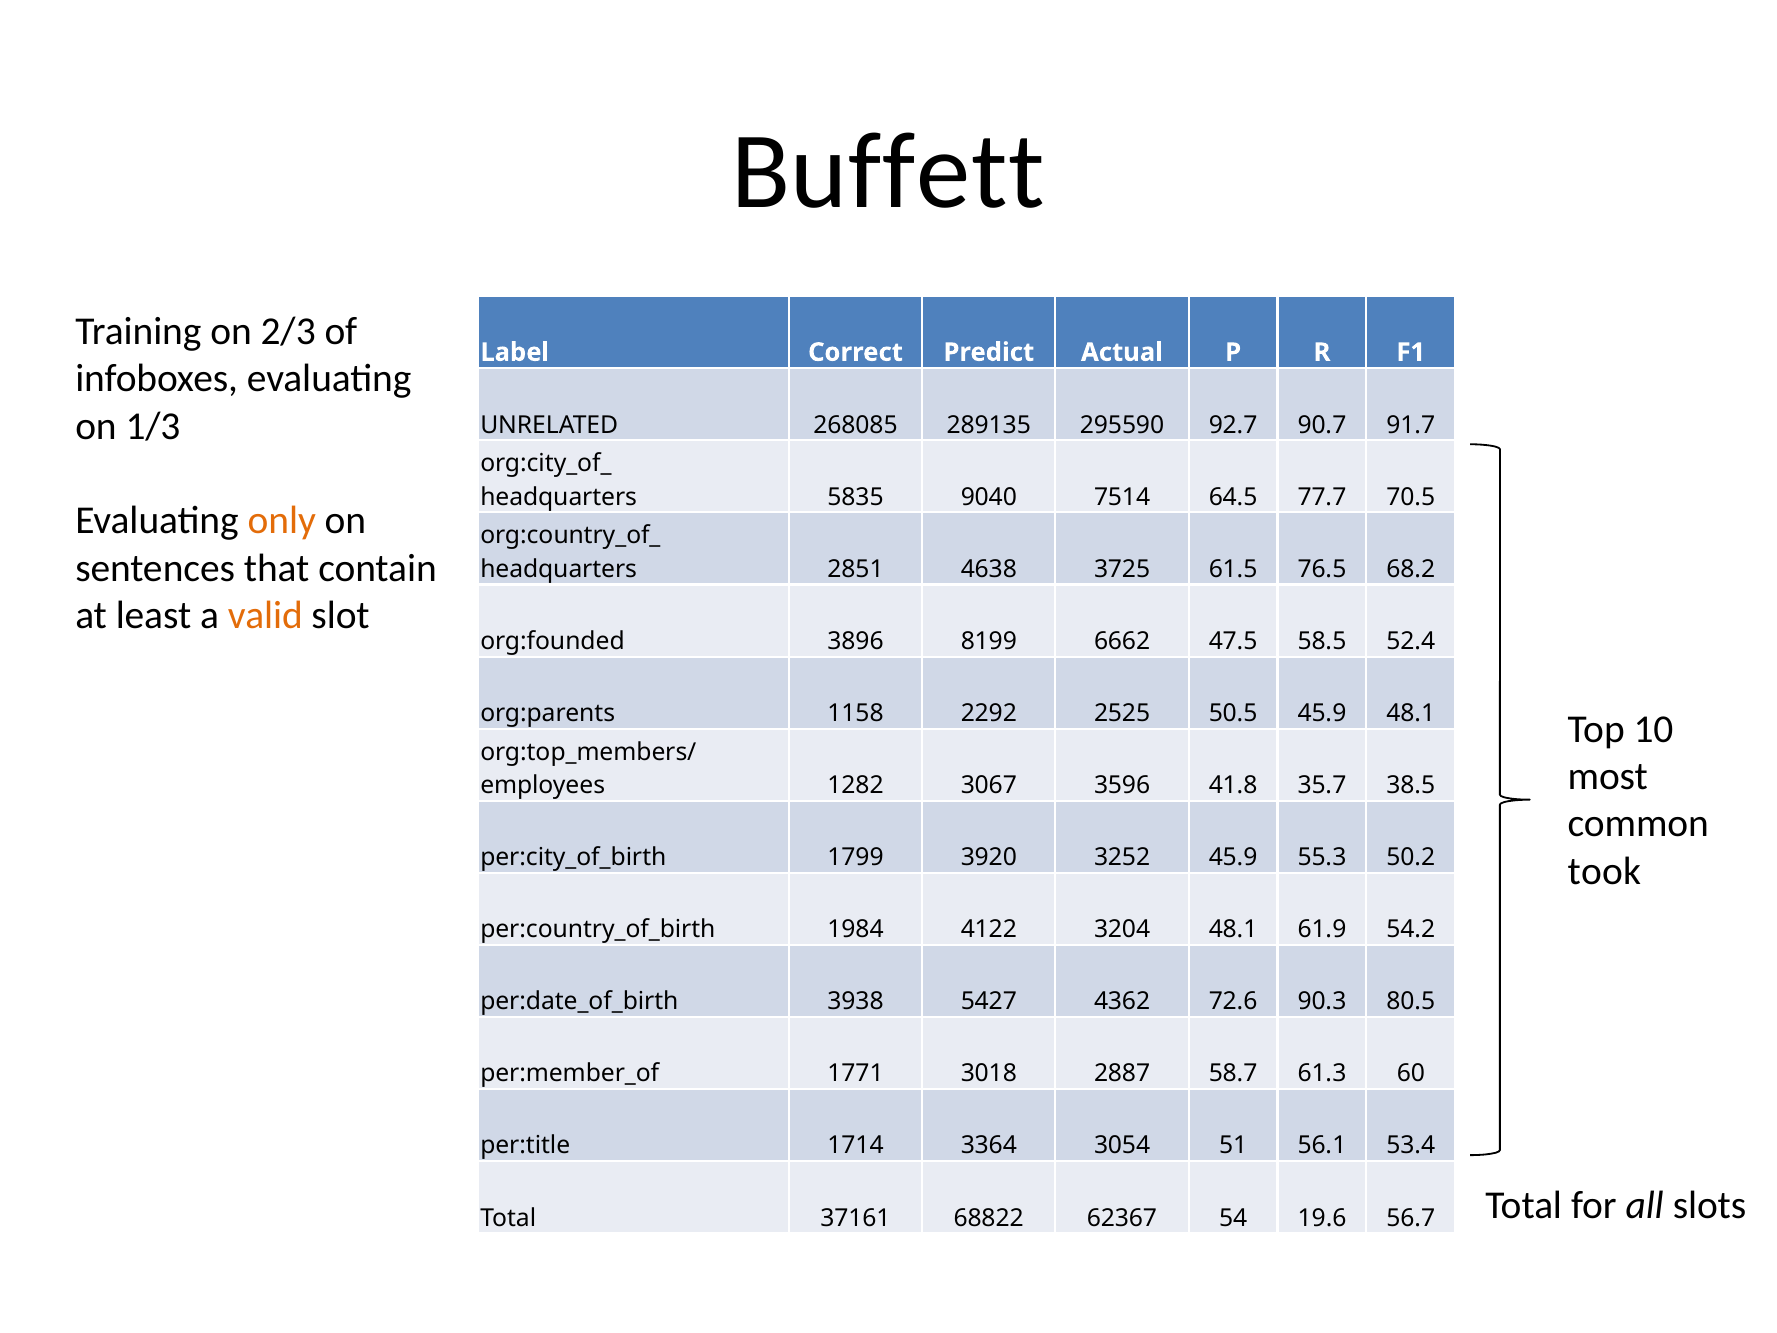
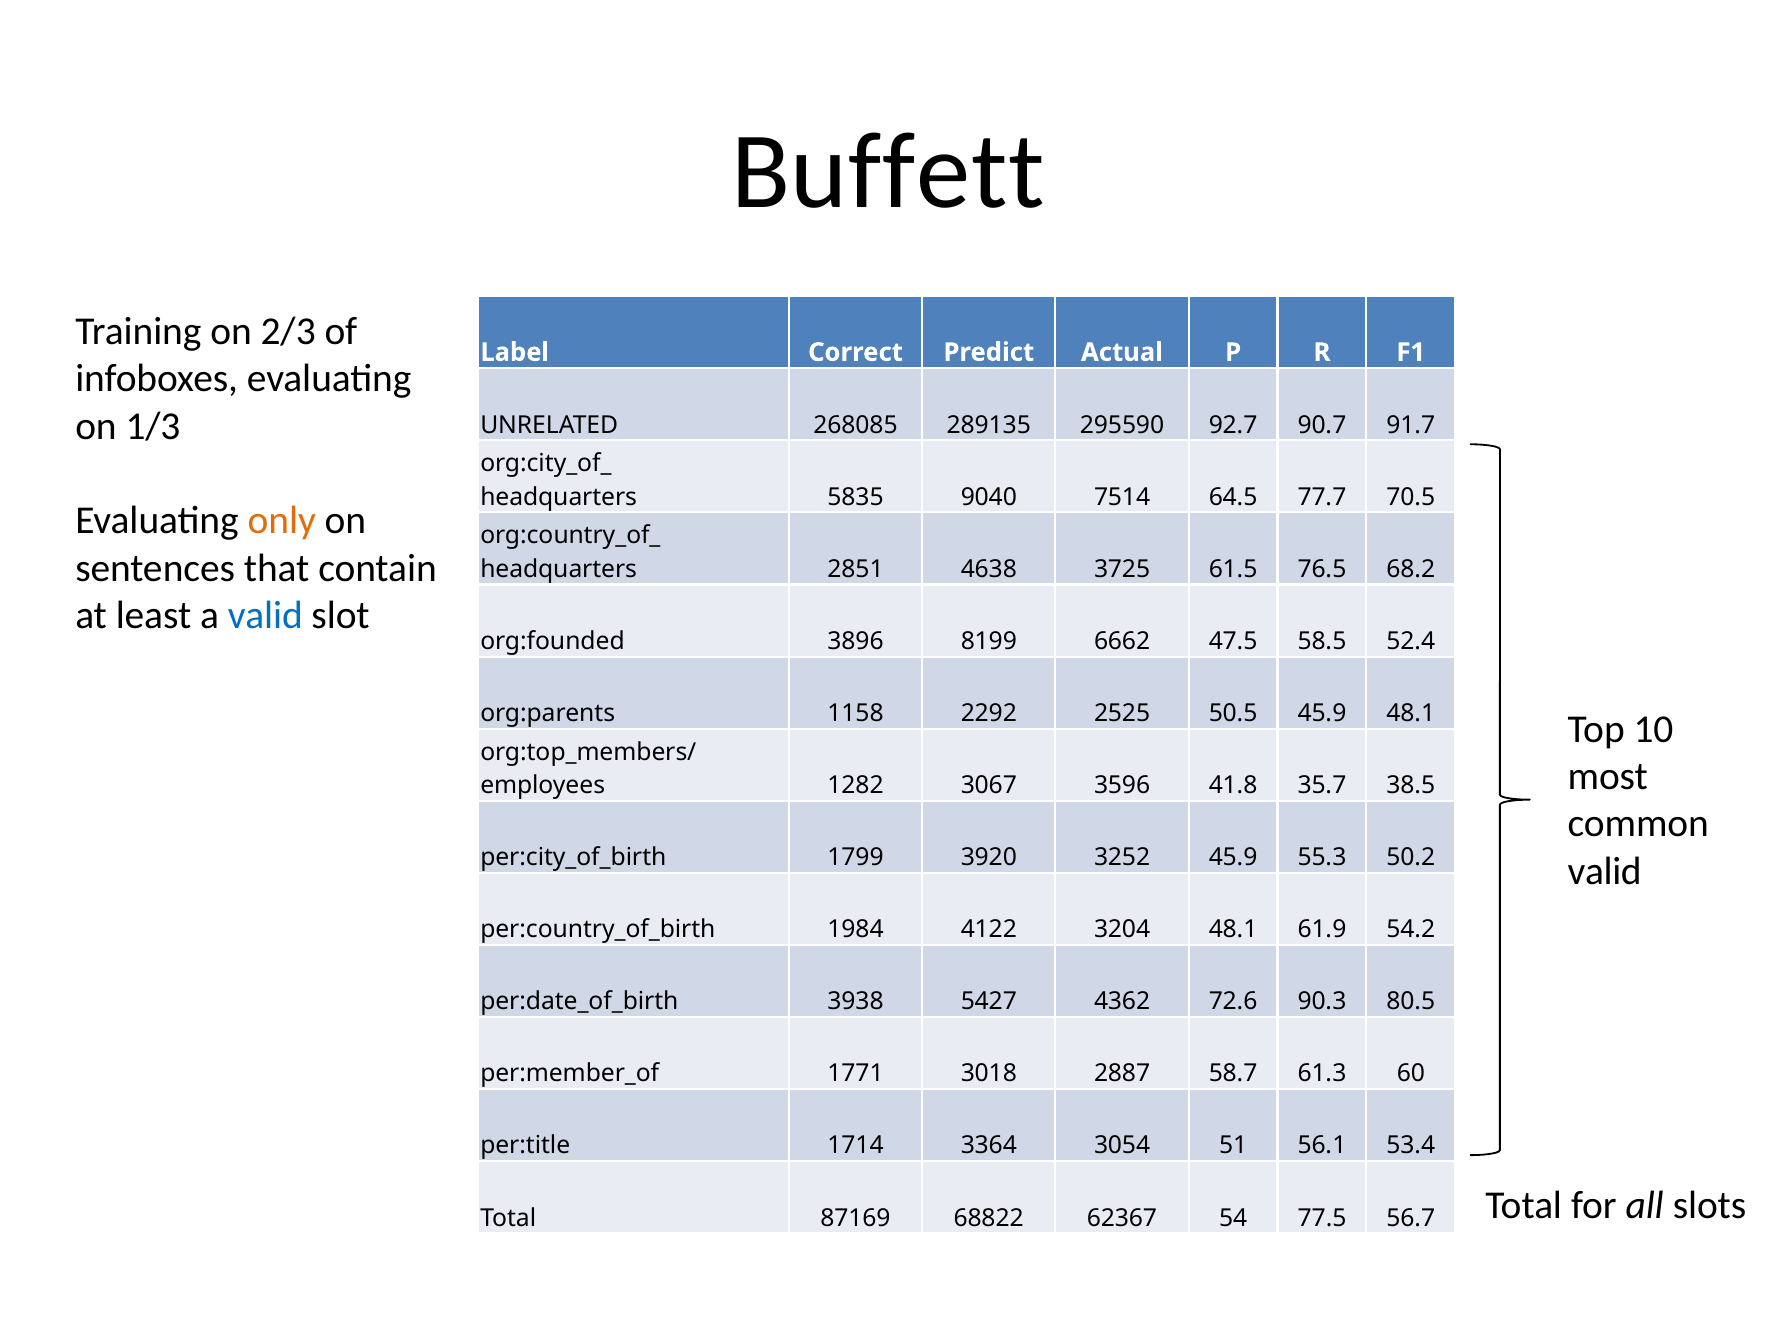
valid at (265, 616) colour: orange -> blue
took at (1604, 871): took -> valid
37161: 37161 -> 87169
19.6: 19.6 -> 77.5
